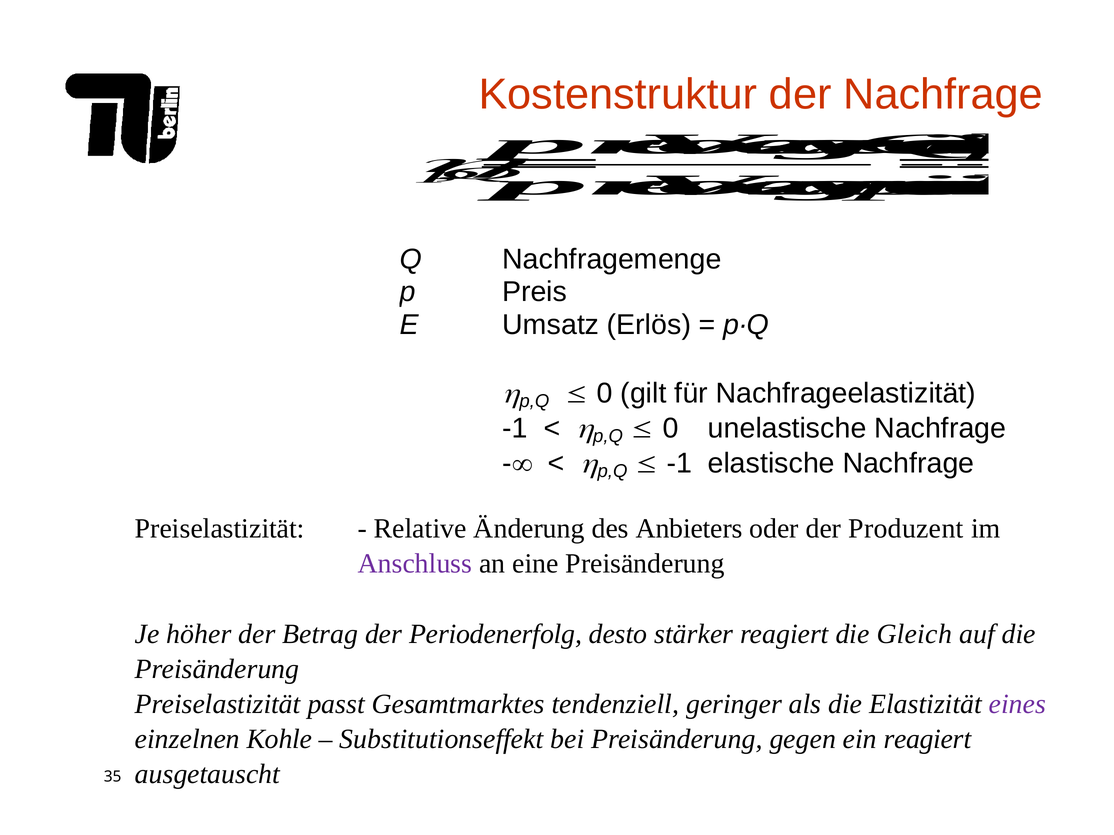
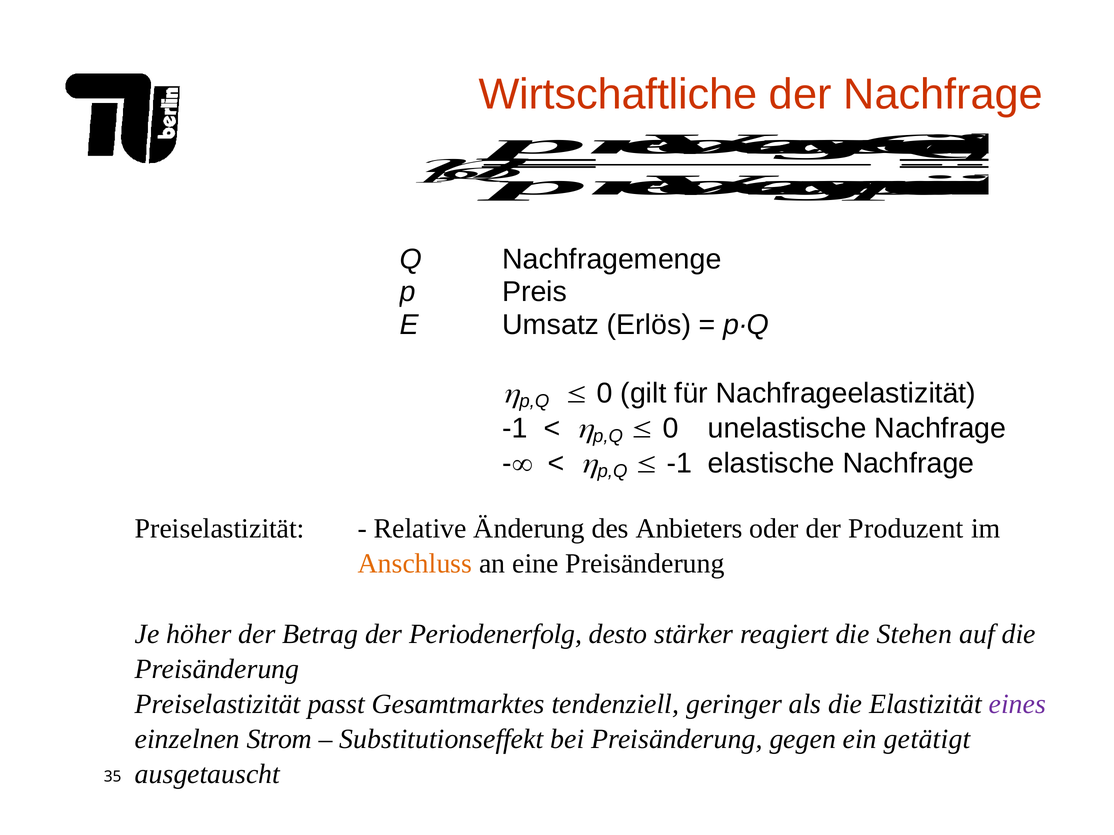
Kostenstruktur: Kostenstruktur -> Wirtschaftliche
Anschluss colour: purple -> orange
Gleich: Gleich -> Stehen
Kohle: Kohle -> Strom
ein reagiert: reagiert -> getätigt
